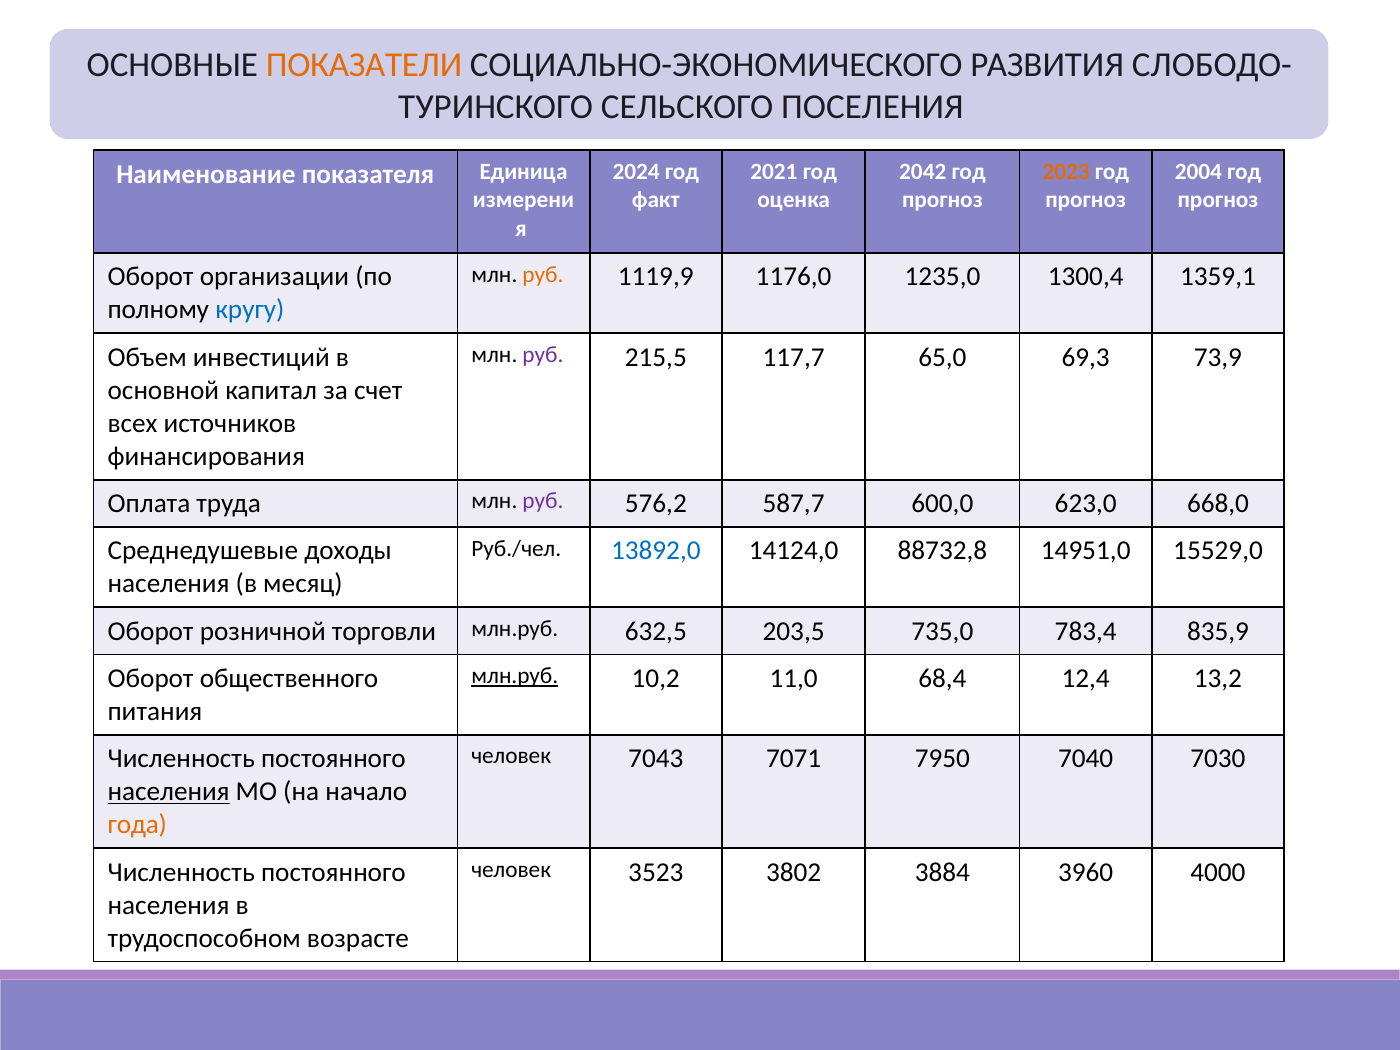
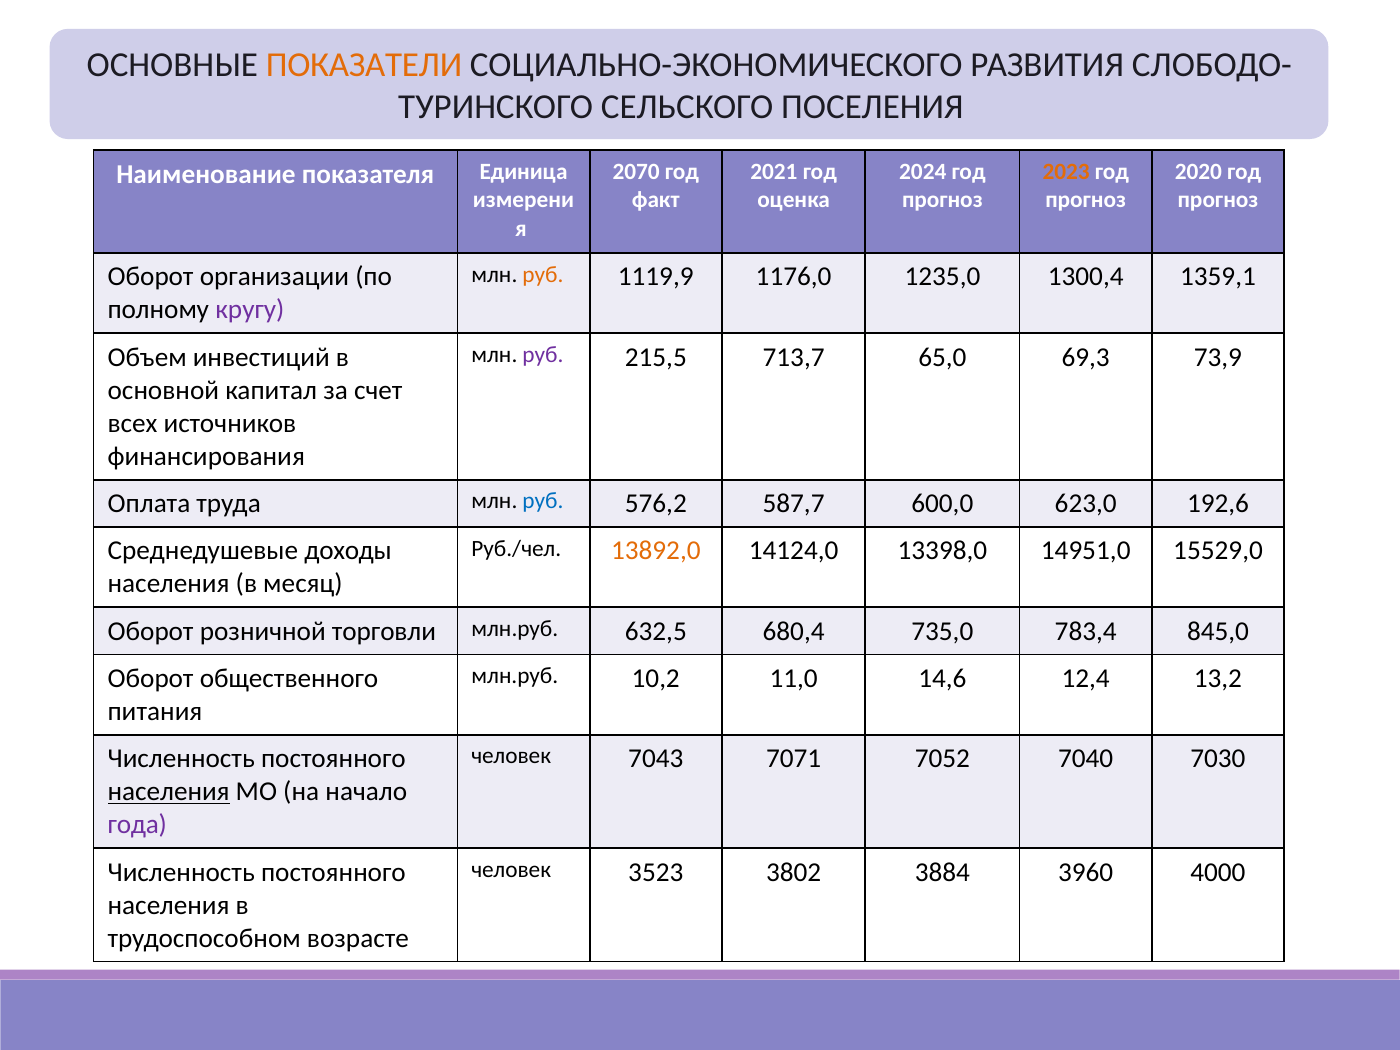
2024: 2024 -> 2070
2042: 2042 -> 2024
2004: 2004 -> 2020
кругу colour: blue -> purple
117,7: 117,7 -> 713,7
руб at (543, 501) colour: purple -> blue
668,0: 668,0 -> 192,6
13892,0 colour: blue -> orange
88732,8: 88732,8 -> 13398,0
203,5: 203,5 -> 680,4
835,9: 835,9 -> 845,0
млн.руб at (515, 676) underline: present -> none
68,4: 68,4 -> 14,6
7950: 7950 -> 7052
года colour: orange -> purple
